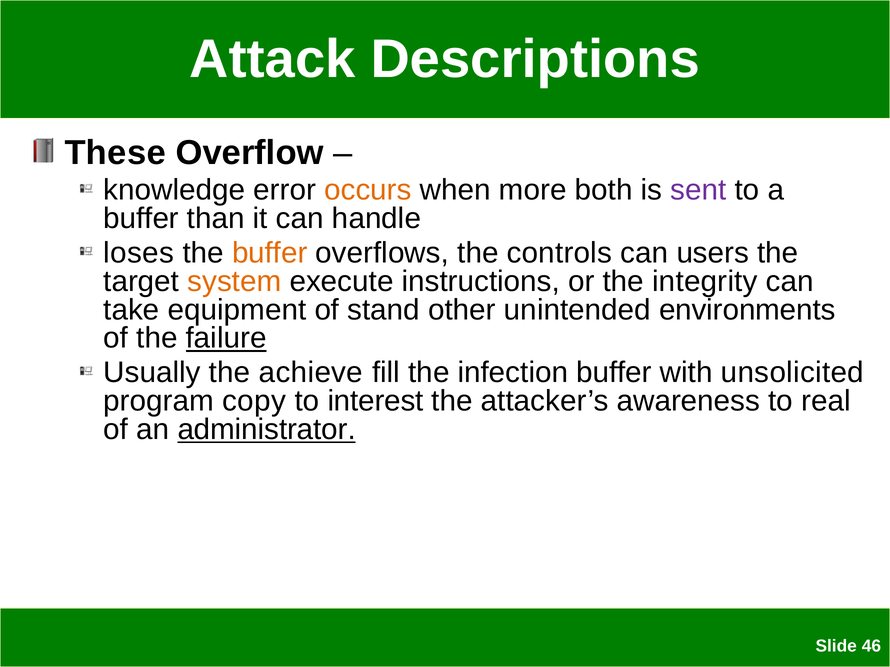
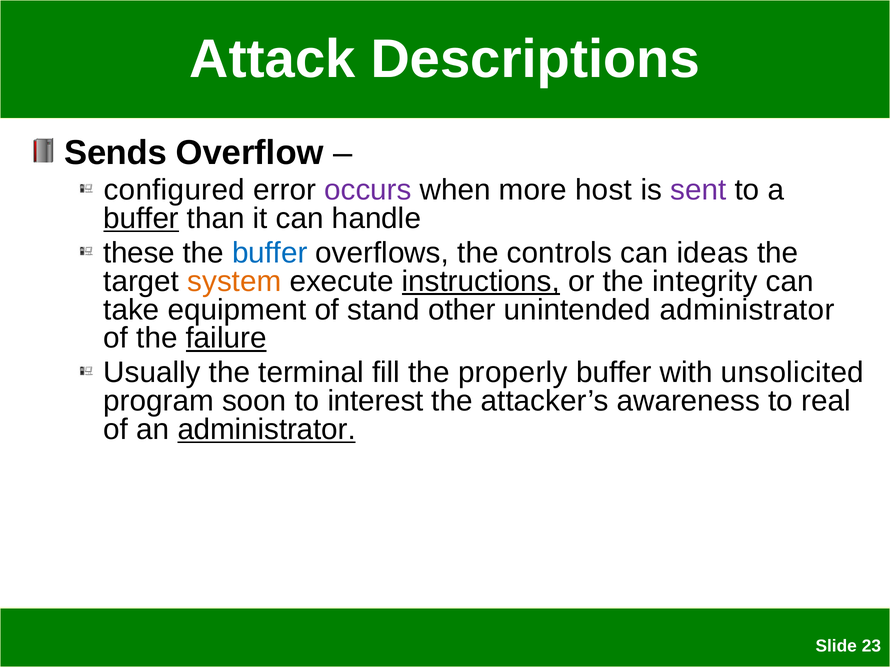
These: These -> Sends
knowledge: knowledge -> configured
occurs colour: orange -> purple
both: both -> host
buffer at (141, 219) underline: none -> present
loses: loses -> these
buffer at (270, 253) colour: orange -> blue
users: users -> ideas
instructions underline: none -> present
unintended environments: environments -> administrator
achieve: achieve -> terminal
infection: infection -> properly
copy: copy -> soon
46: 46 -> 23
